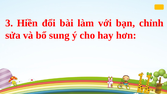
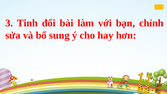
Hiền: Hiền -> Tinh
